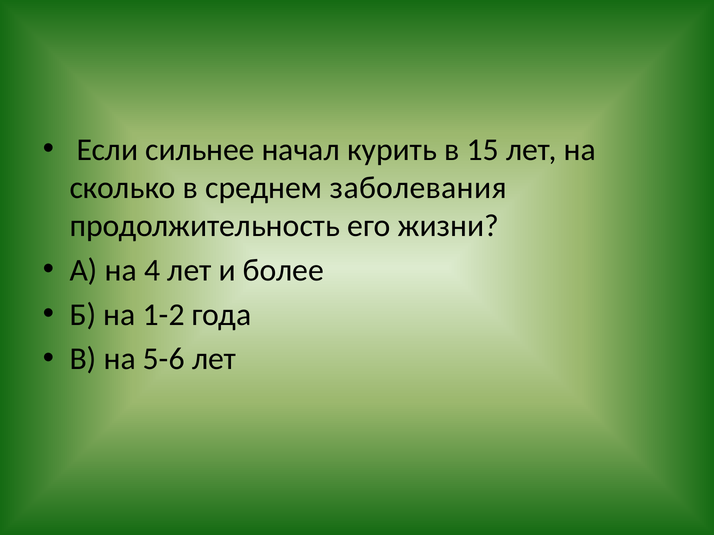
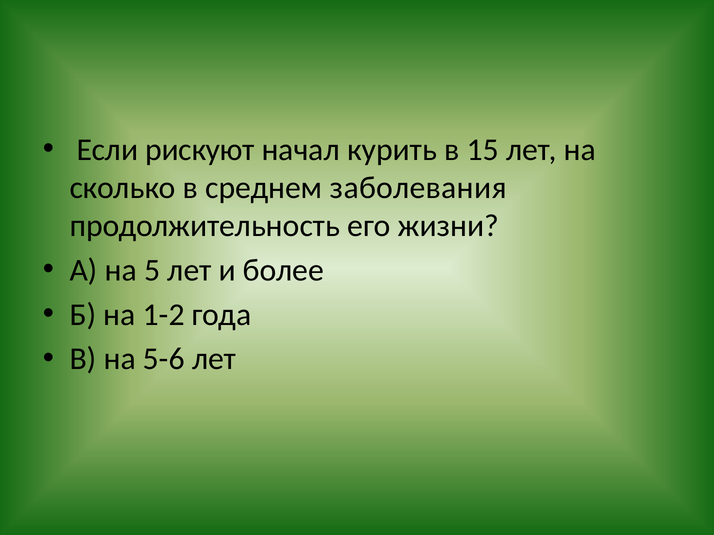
сильнее: сильнее -> рискуют
4: 4 -> 5
